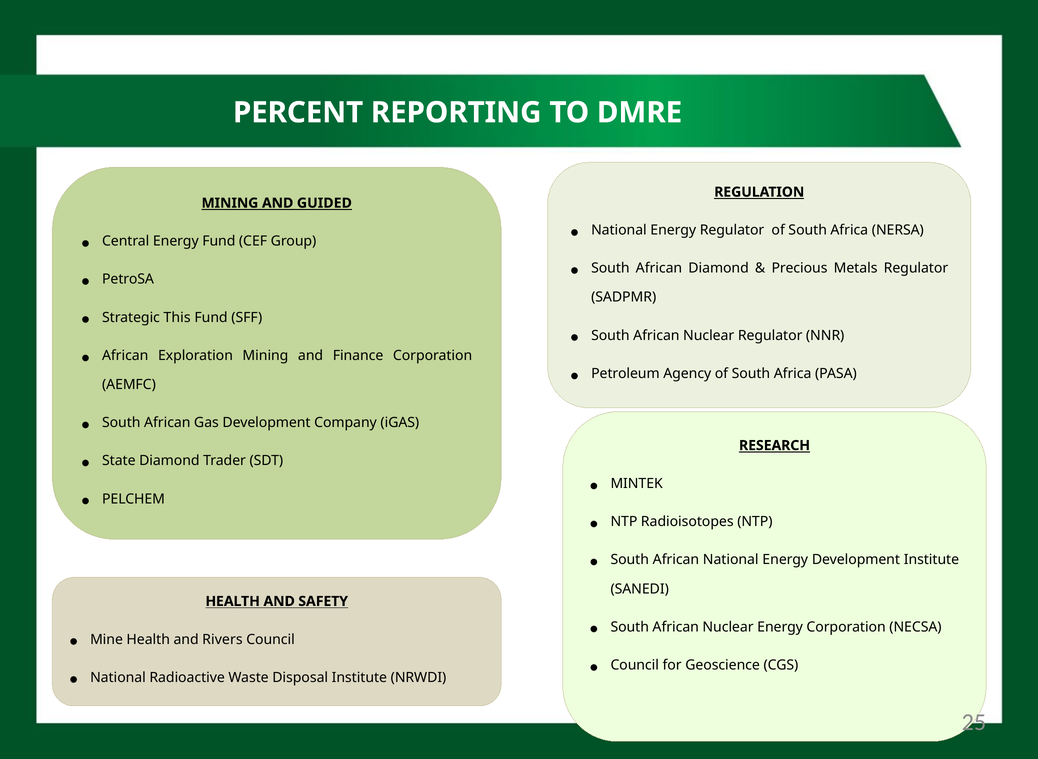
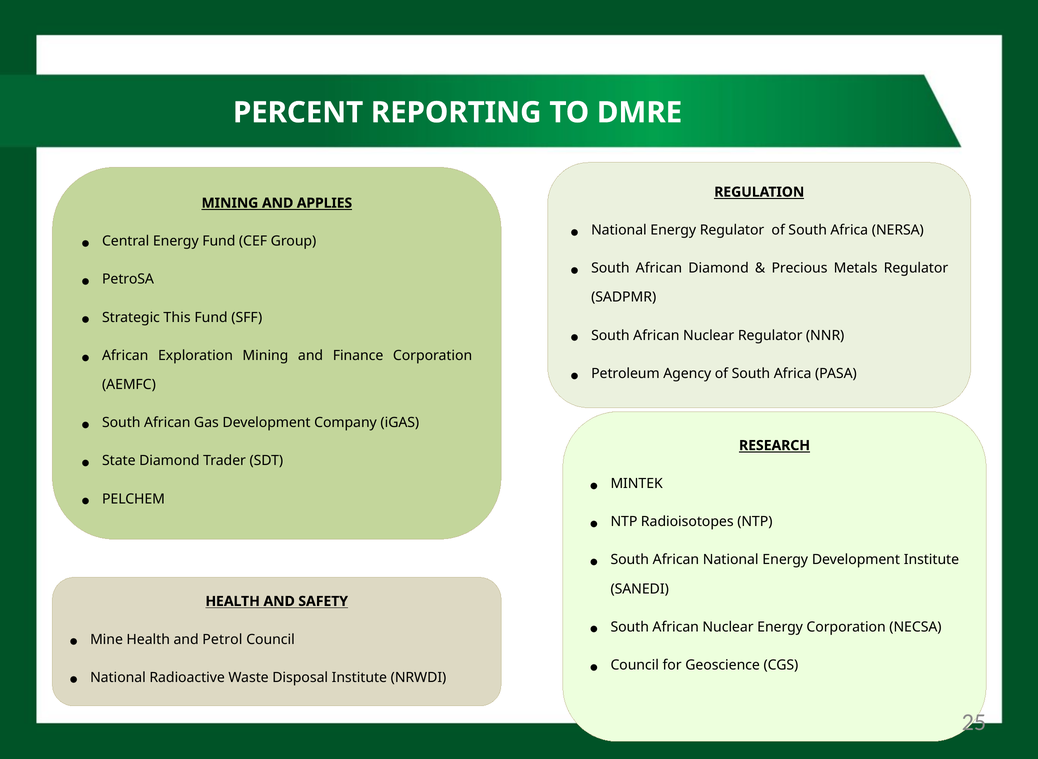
GUIDED: GUIDED -> APPLIES
Rivers: Rivers -> Petrol
